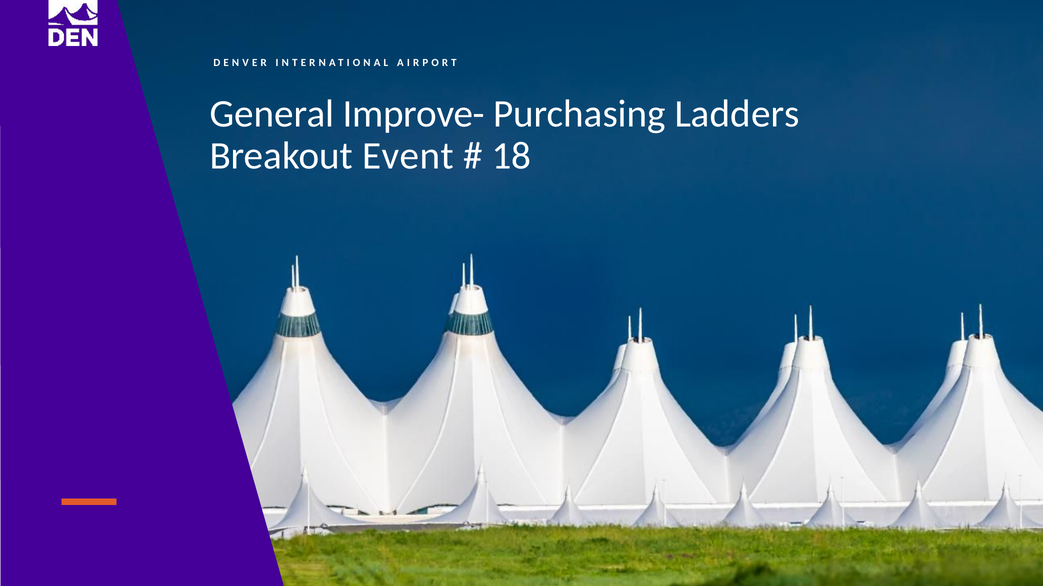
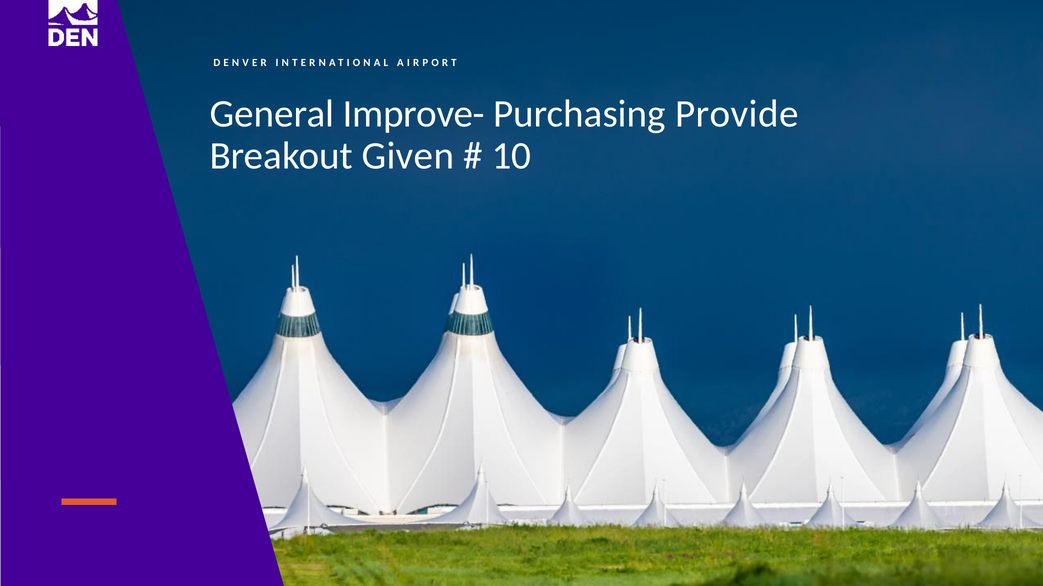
Ladders: Ladders -> Provide
Event: Event -> Given
18: 18 -> 10
